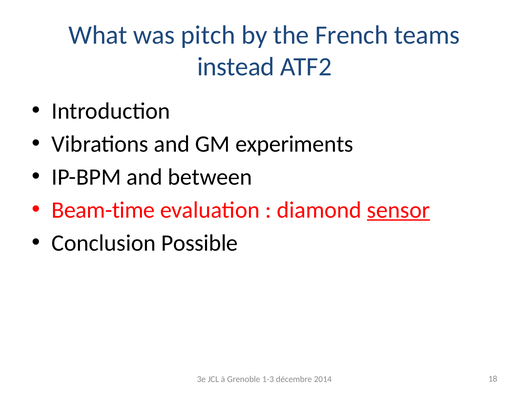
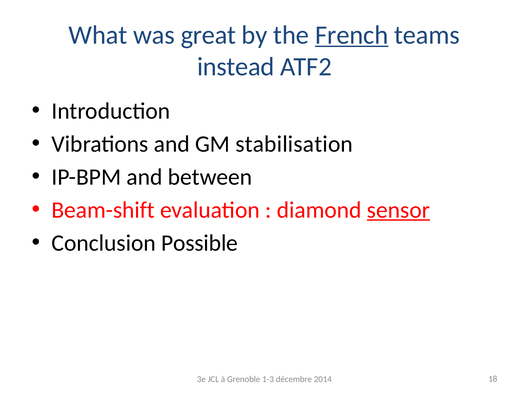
pitch: pitch -> great
French underline: none -> present
experiments: experiments -> stabilisation
Beam-time: Beam-time -> Beam-shift
